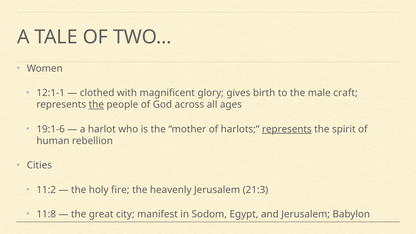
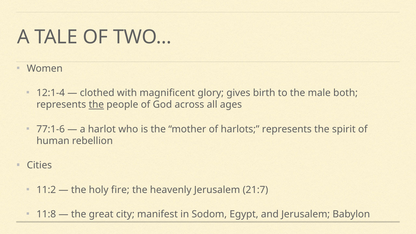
12:1-1: 12:1-1 -> 12:1-4
craft: craft -> both
19:1-6: 19:1-6 -> 77:1-6
represents at (287, 129) underline: present -> none
21:3: 21:3 -> 21:7
